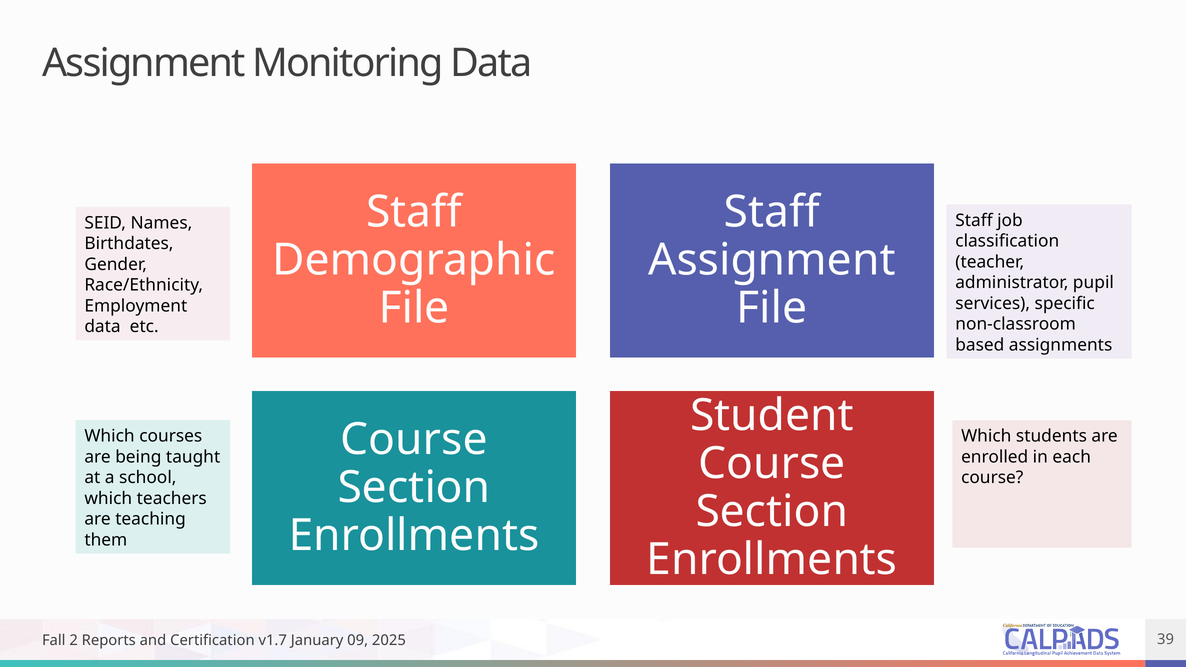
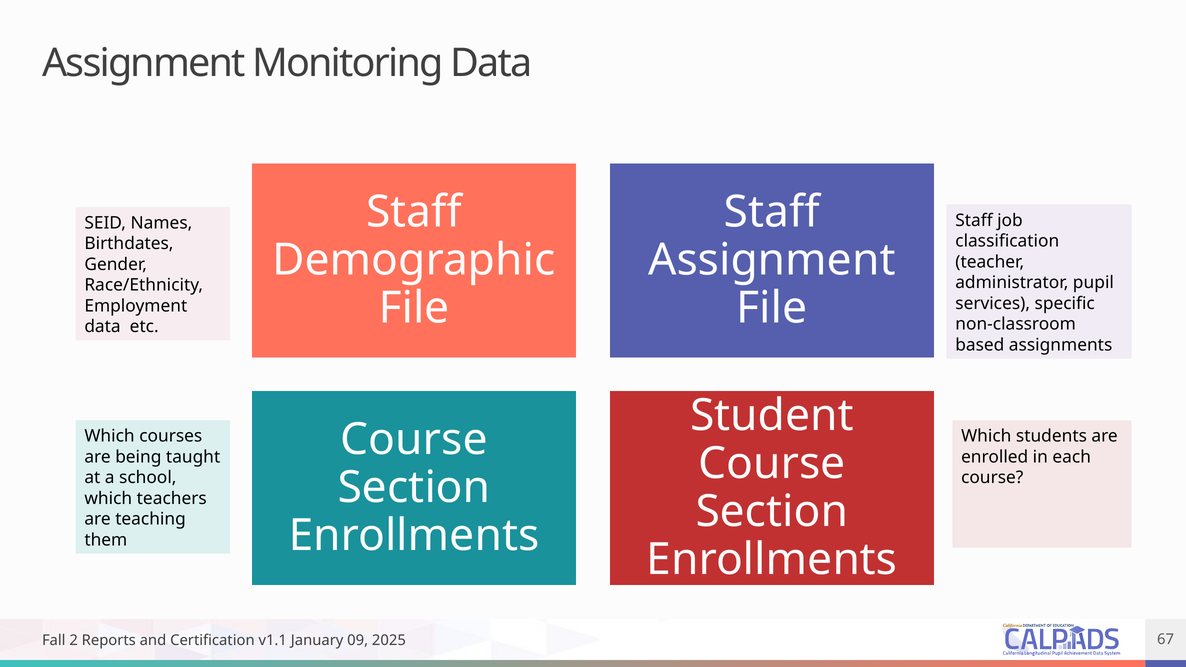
v1.7: v1.7 -> v1.1
39: 39 -> 67
